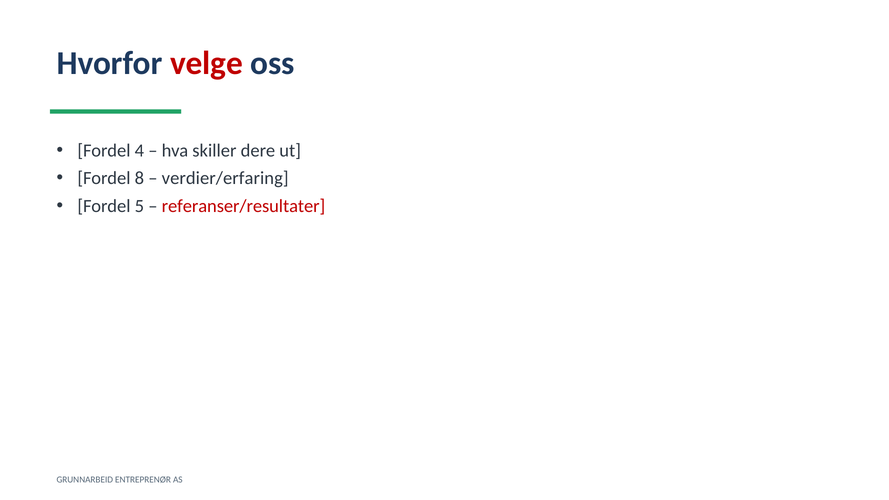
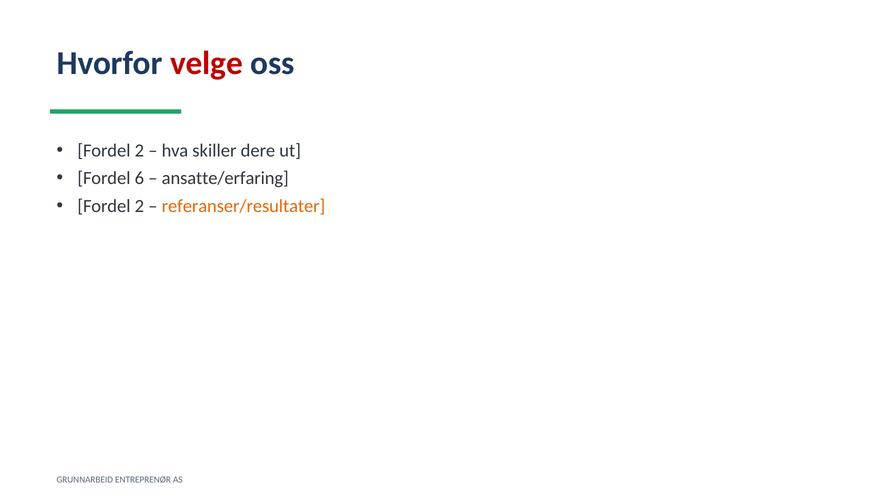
4 at (139, 151): 4 -> 2
8: 8 -> 6
verdier/erfaring: verdier/erfaring -> ansatte/erfaring
5 at (139, 206): 5 -> 2
referanser/resultater colour: red -> orange
